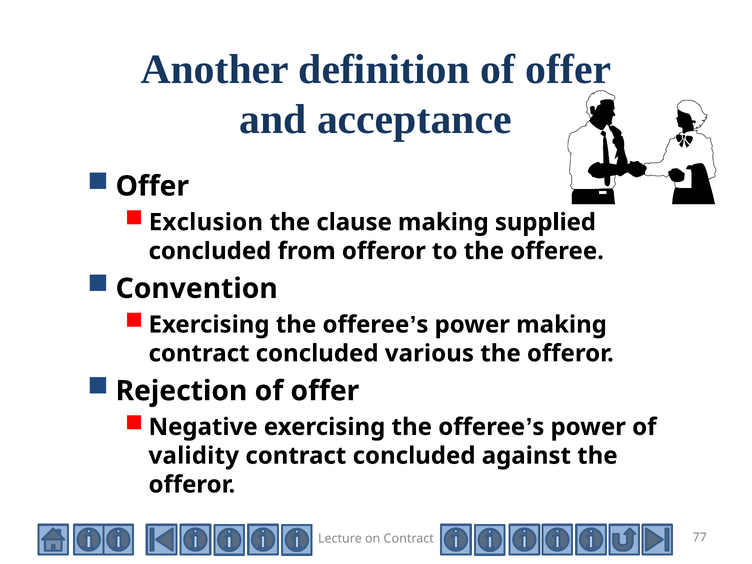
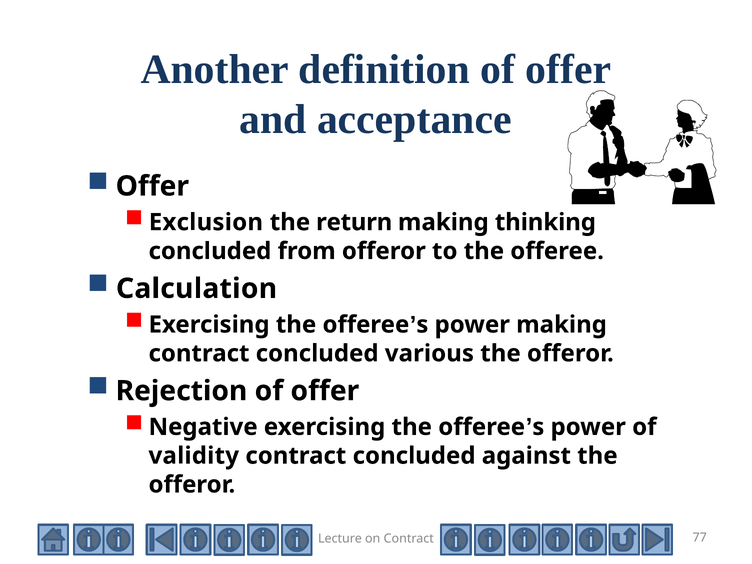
clause: clause -> return
supplied: supplied -> thinking
Convention: Convention -> Calculation
